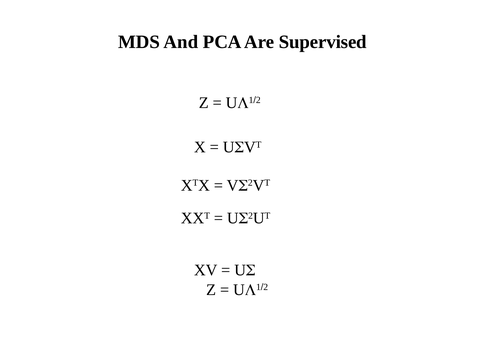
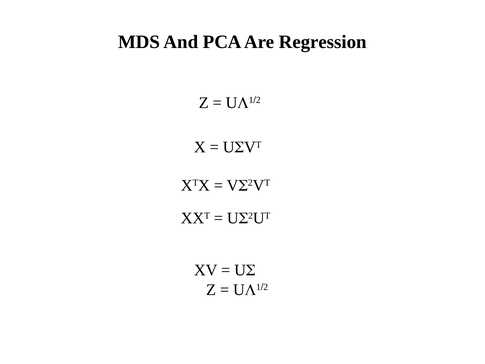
Supervised: Supervised -> Regression
